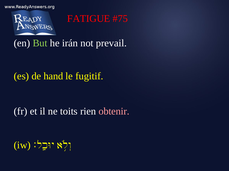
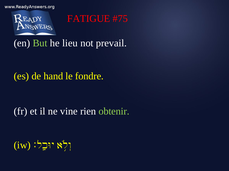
irán: irán -> lieu
fugitif: fugitif -> fondre
toits: toits -> vine
obtenir colour: pink -> light green
